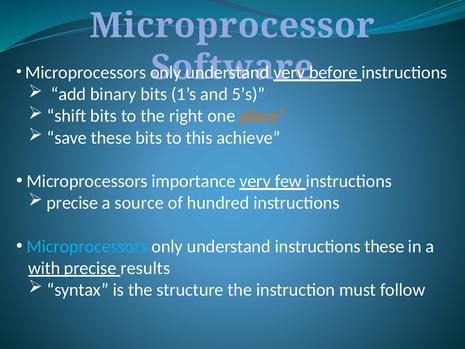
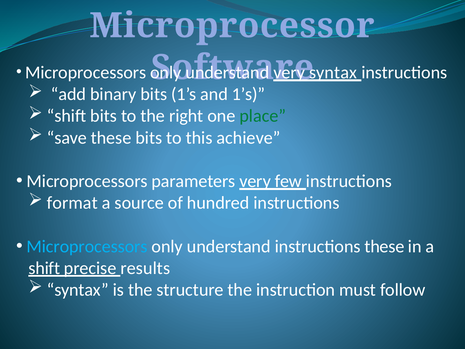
before at (333, 73): before -> syntax
and 5’s: 5’s -> 1’s
place colour: orange -> green
importance: importance -> parameters
precise at (72, 203): precise -> format
with at (44, 268): with -> shift
